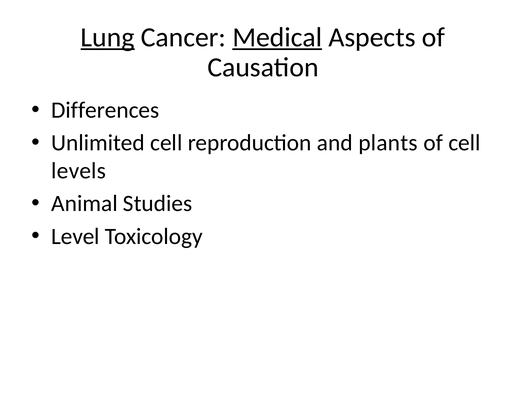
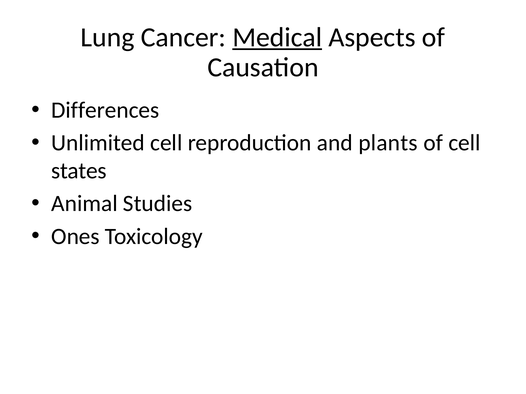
Lung underline: present -> none
levels: levels -> states
Level: Level -> Ones
